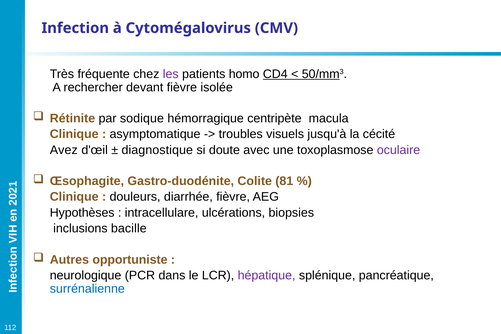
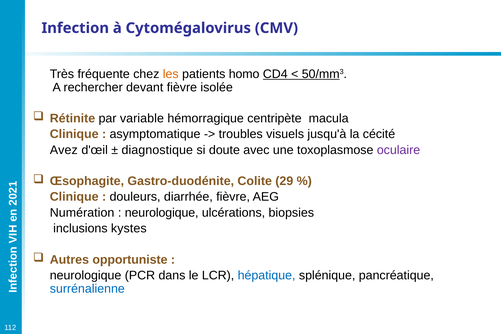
les colour: purple -> orange
sodique: sodique -> variable
81: 81 -> 29
Hypothèses: Hypothèses -> Numération
intracellulare at (162, 213): intracellulare -> neurologique
bacille: bacille -> kystes
hépatique colour: purple -> blue
